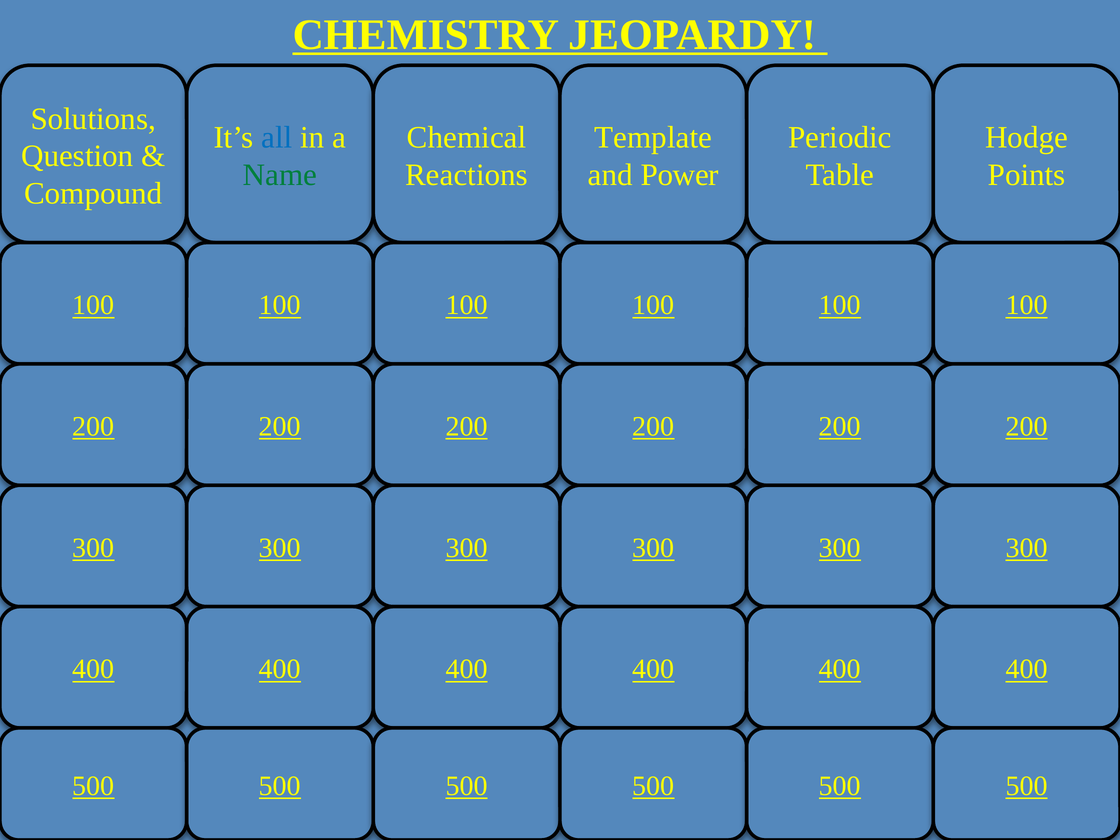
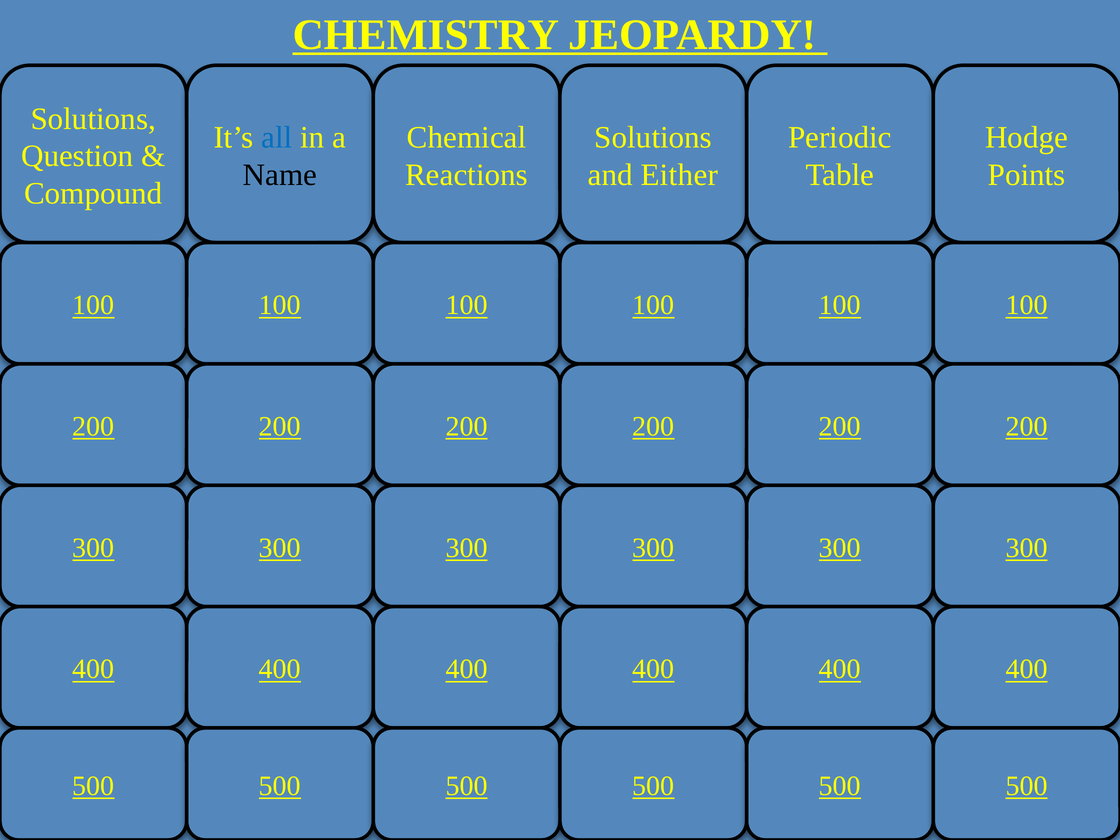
Template at (653, 137): Template -> Solutions
Name colour: green -> black
Power: Power -> Either
